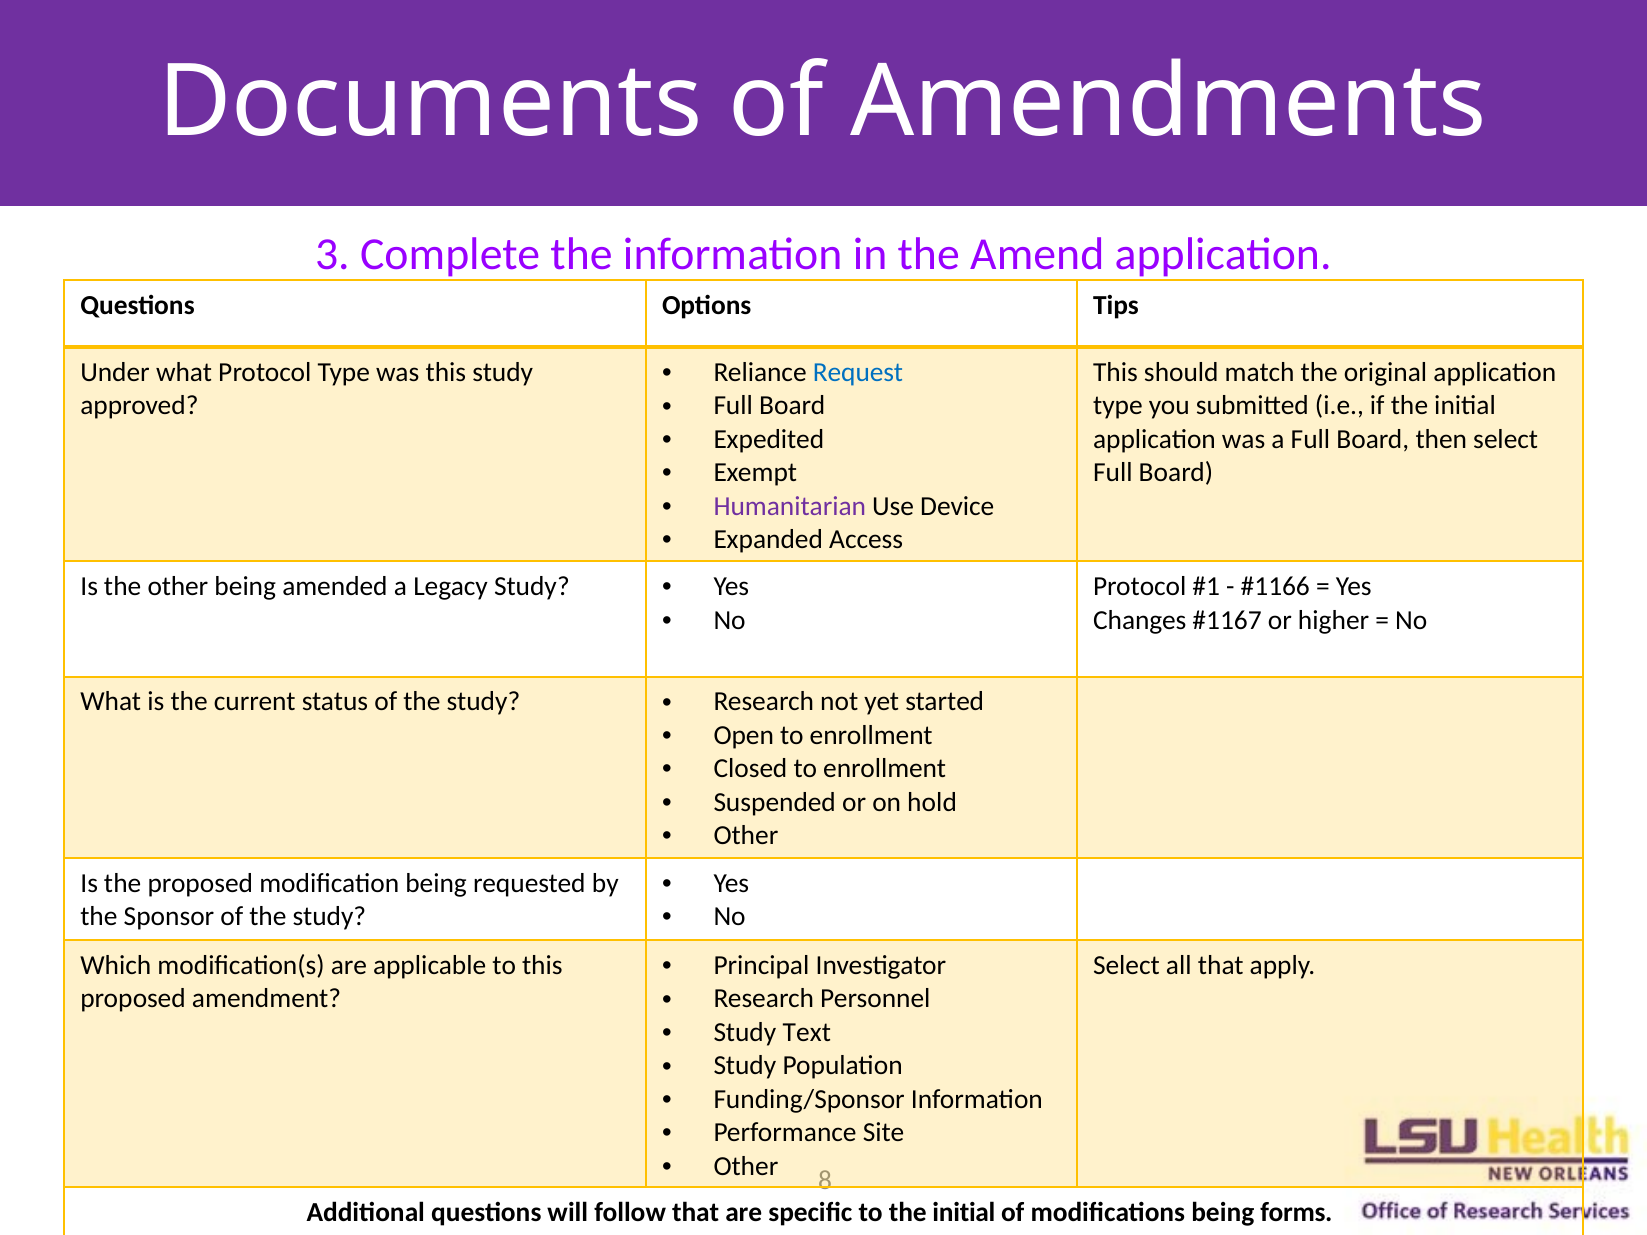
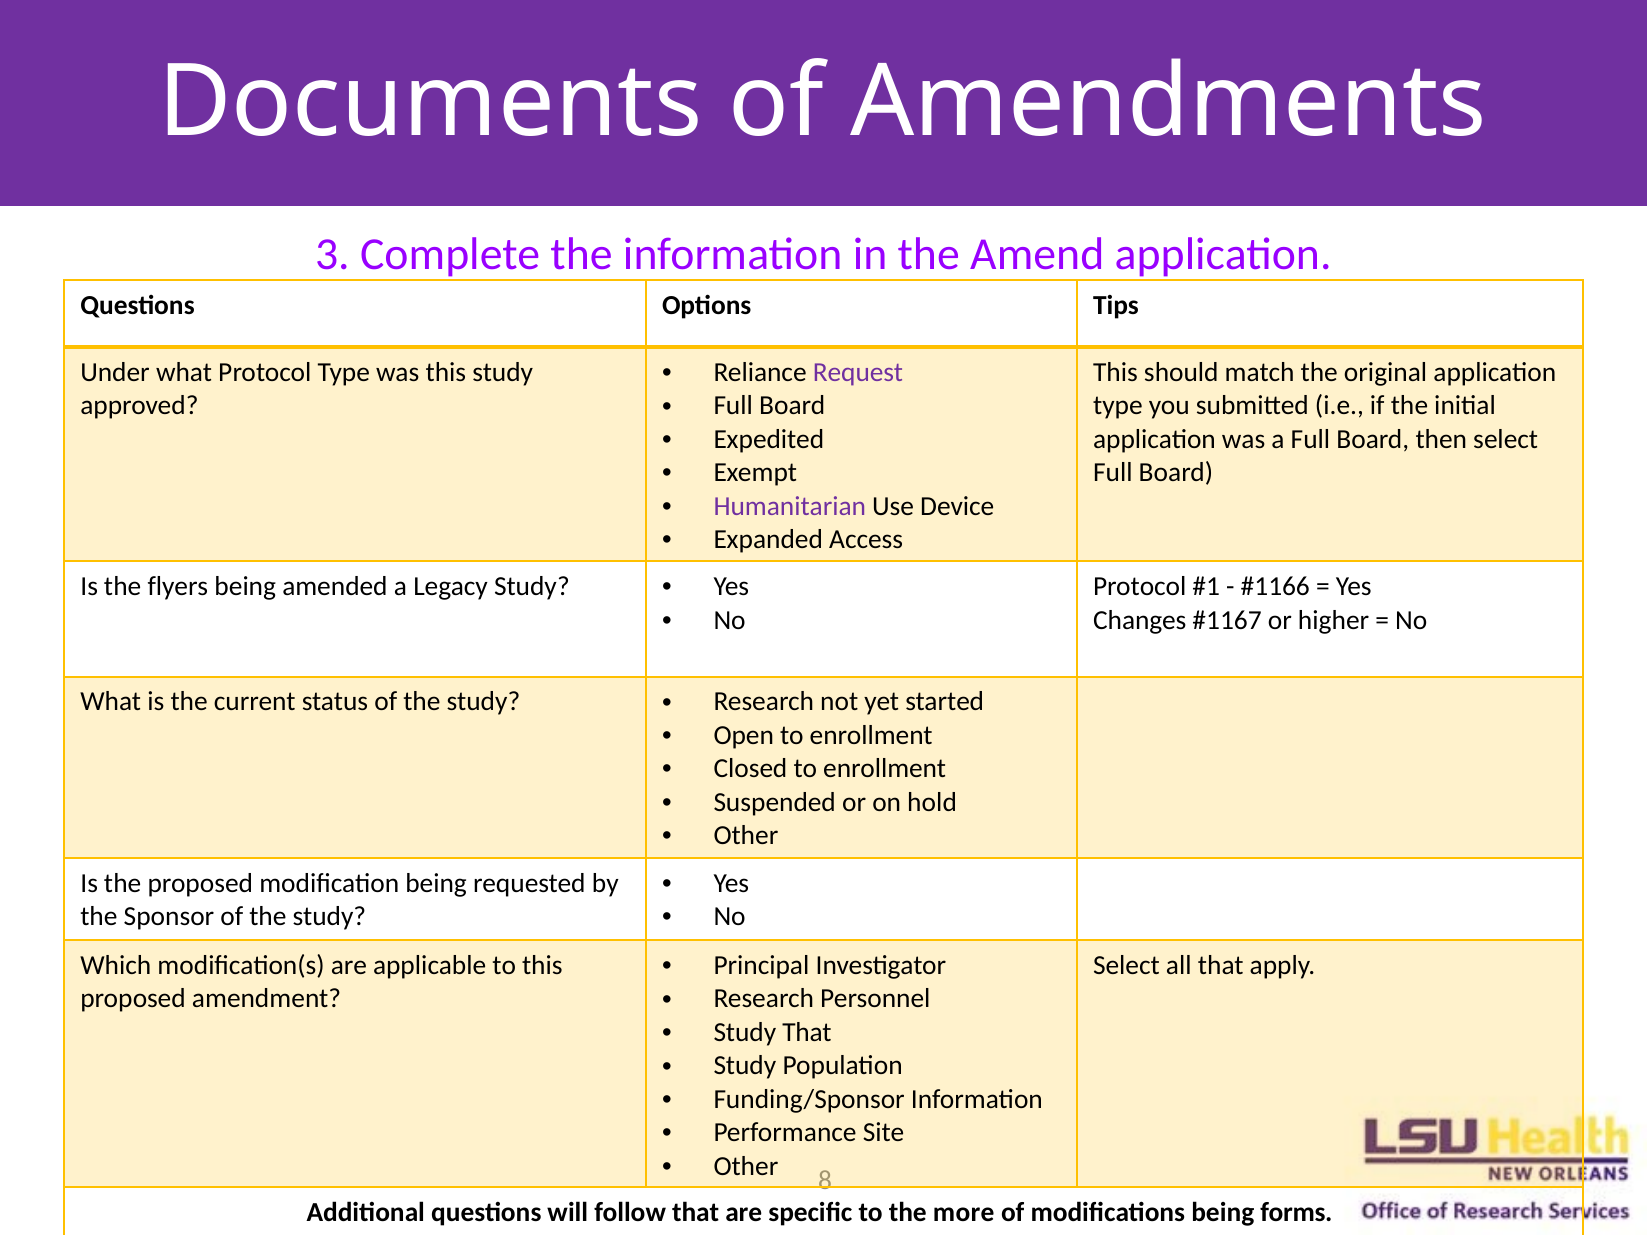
Request colour: blue -> purple
the other: other -> flyers
Study Text: Text -> That
to the initial: initial -> more
